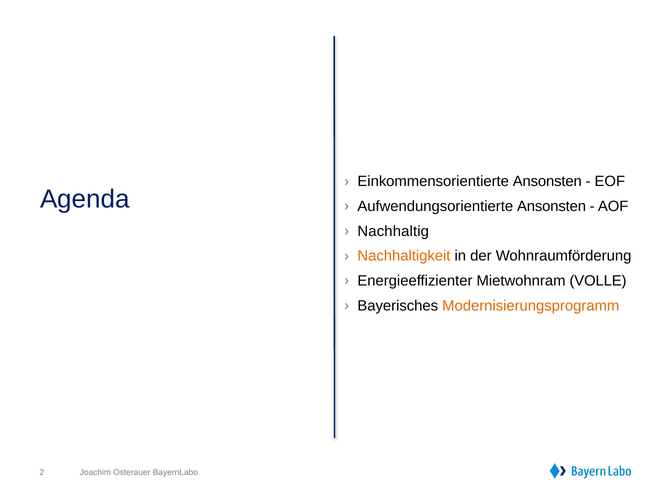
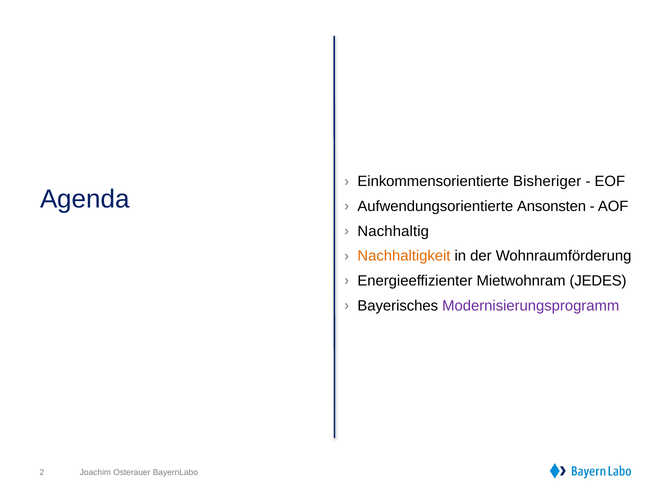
Einkommensorientierte Ansonsten: Ansonsten -> Bisheriger
VOLLE: VOLLE -> JEDES
Modernisierungsprogramm colour: orange -> purple
